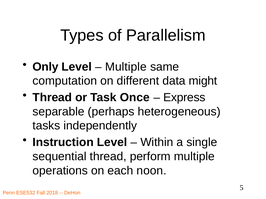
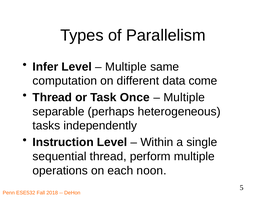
Only: Only -> Infer
might: might -> come
Express at (184, 98): Express -> Multiple
